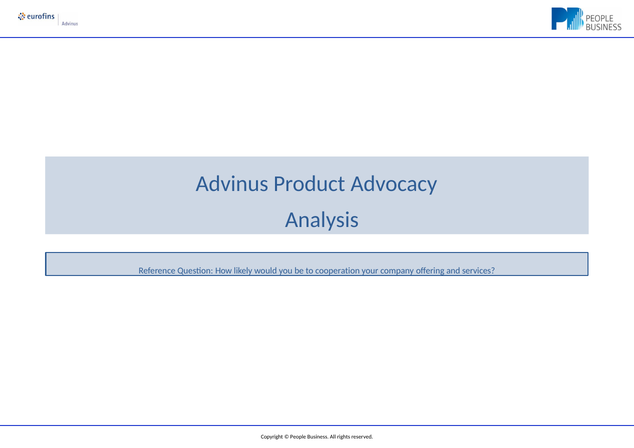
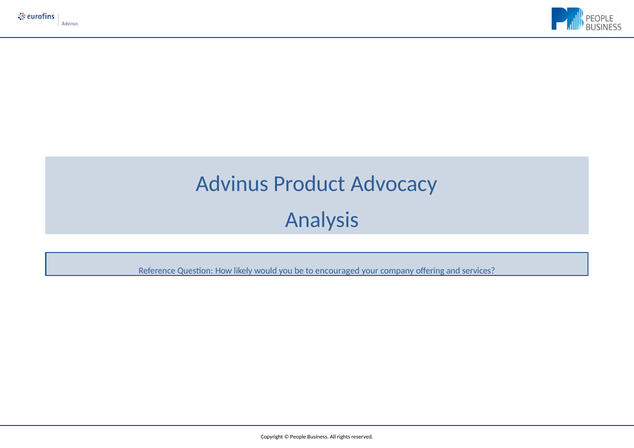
cooperation: cooperation -> encouraged
